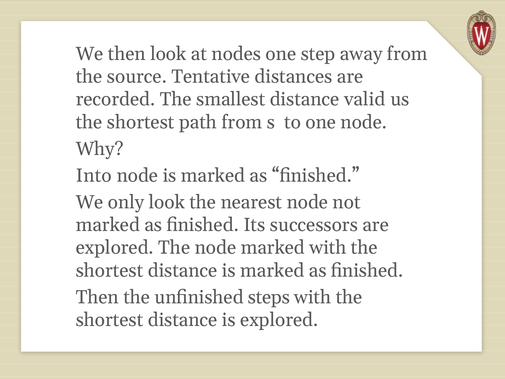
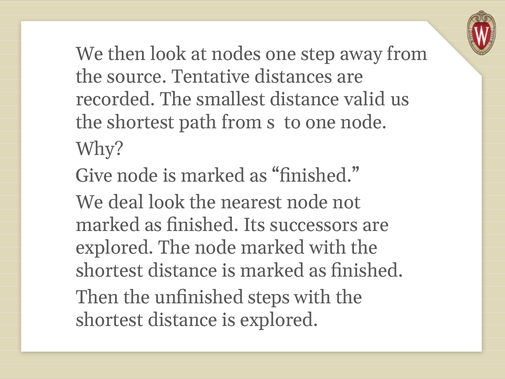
Into: Into -> Give
only: only -> deal
